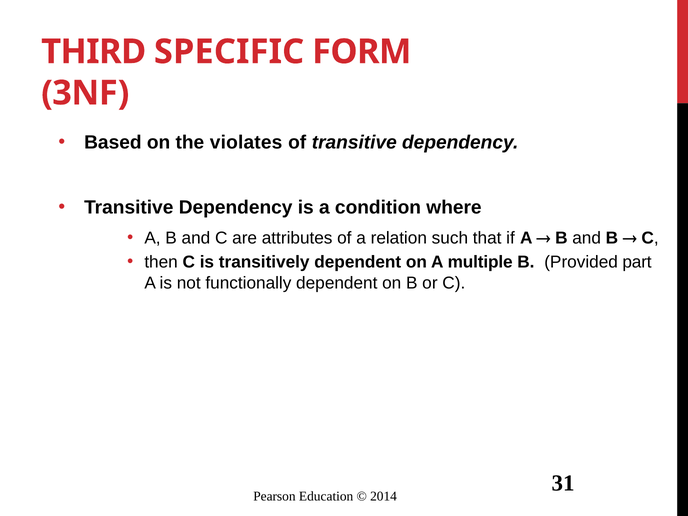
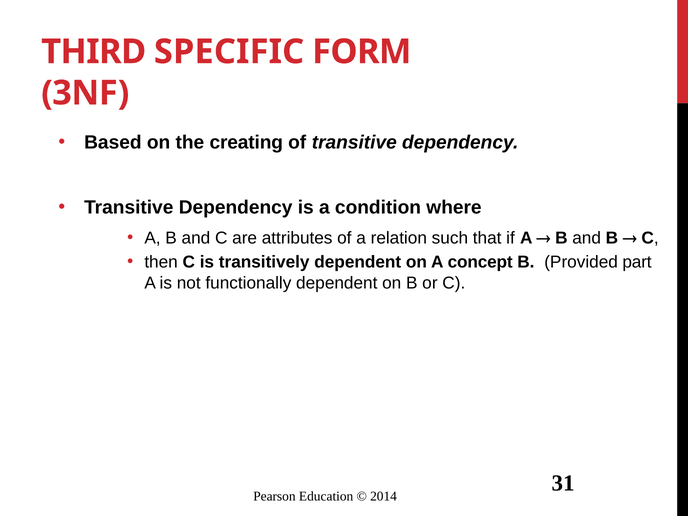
violates: violates -> creating
multiple: multiple -> concept
